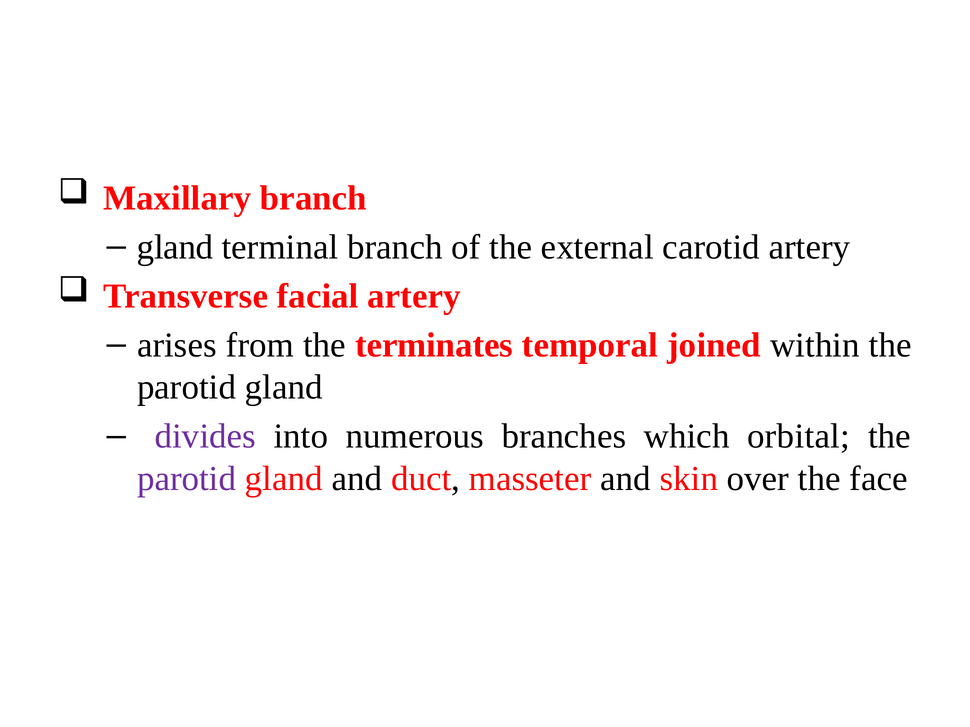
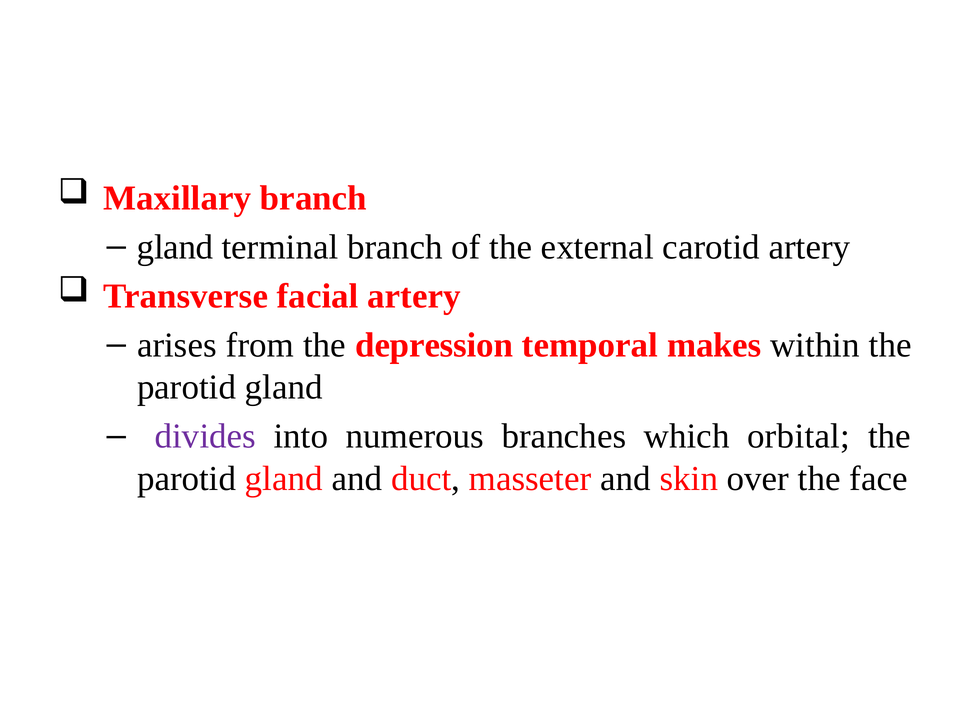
terminates: terminates -> depression
joined: joined -> makes
parotid at (187, 479) colour: purple -> black
